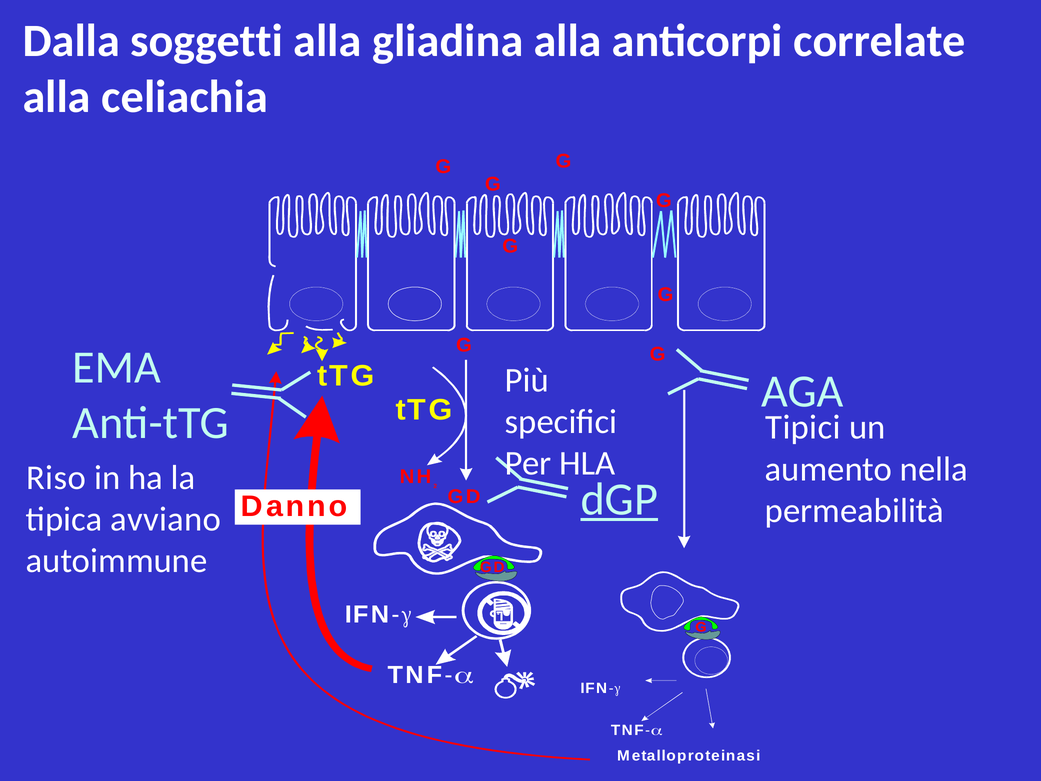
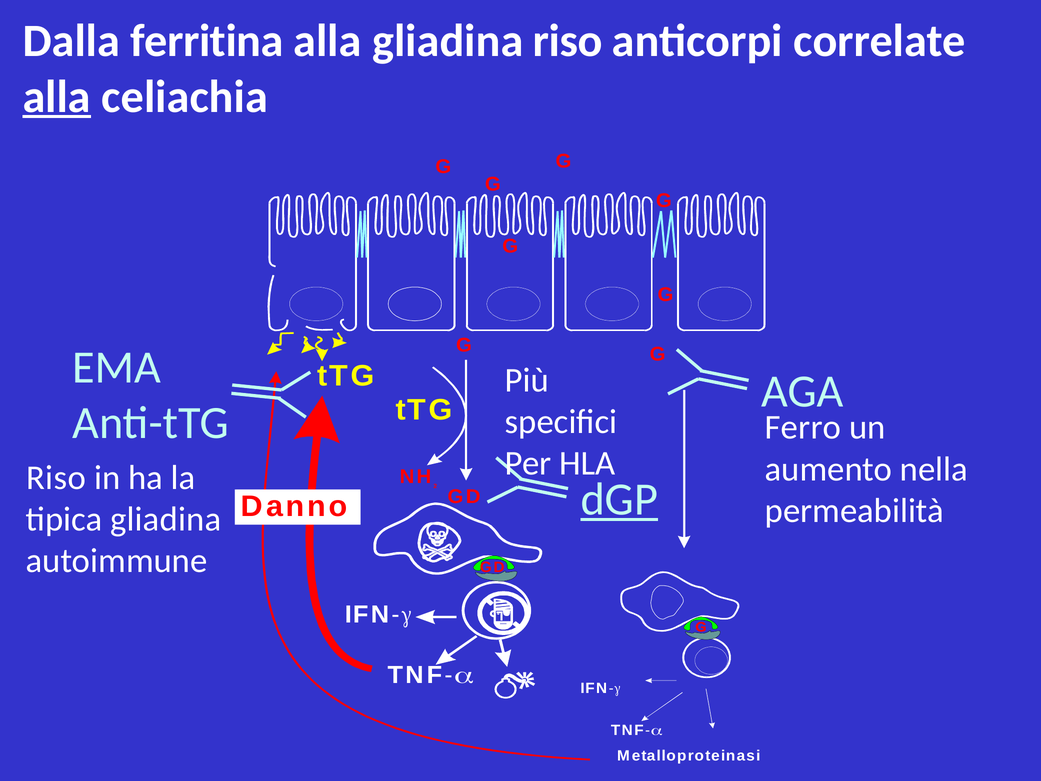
soggetti: soggetti -> ferritina
gliadina alla: alla -> riso
alla at (57, 97) underline: none -> present
Tipici: Tipici -> Ferro
tipica avviano: avviano -> gliadina
